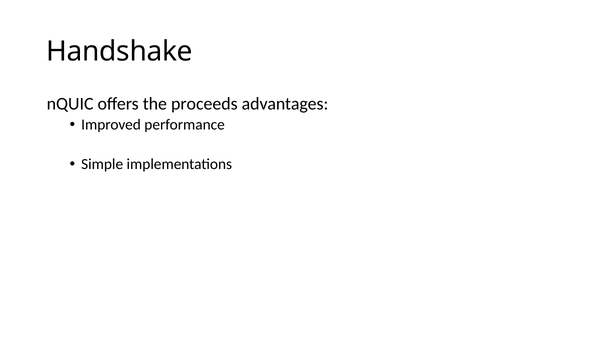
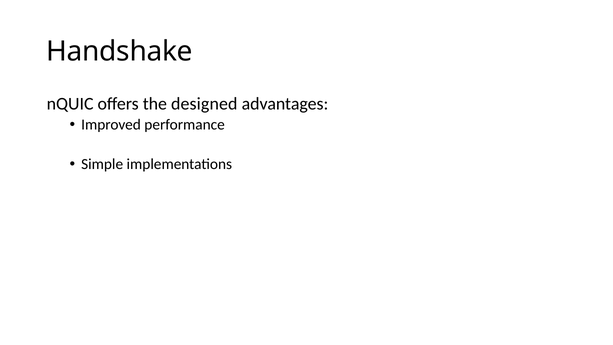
proceeds: proceeds -> designed
